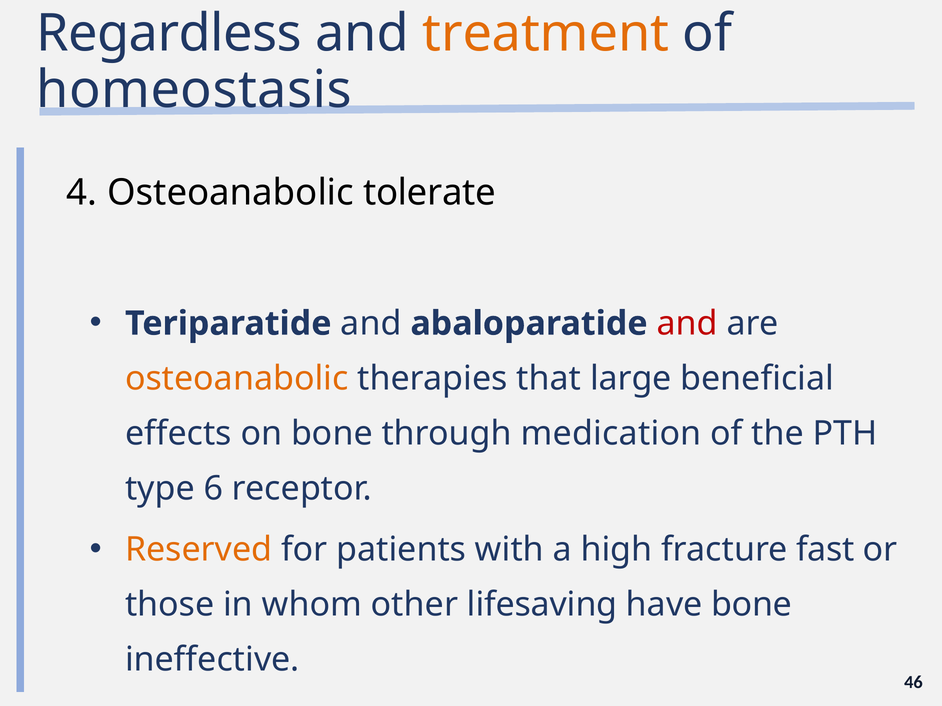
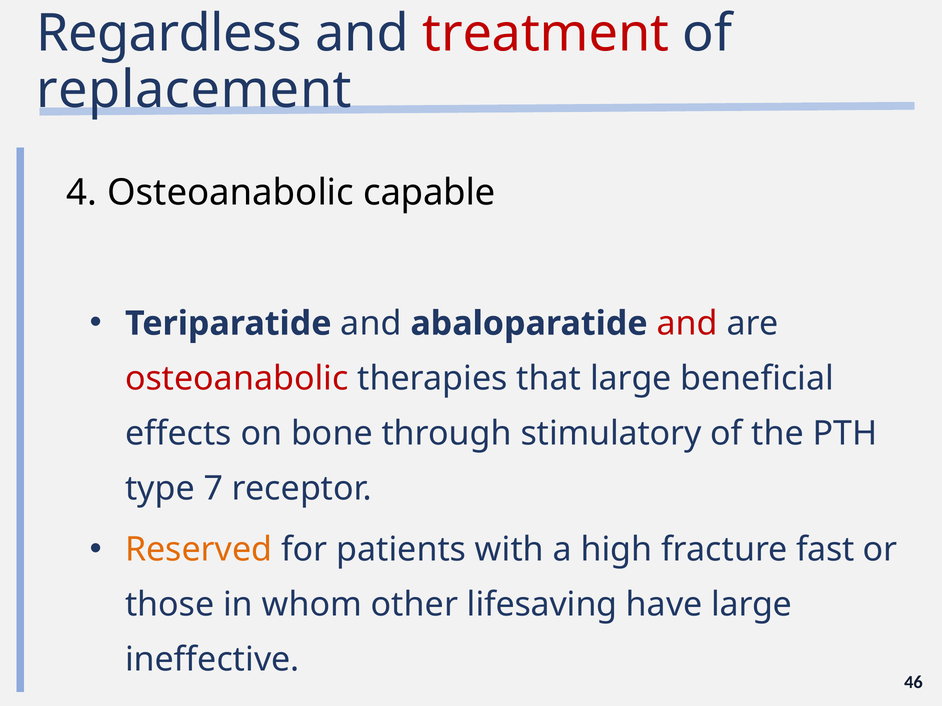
treatment colour: orange -> red
homeostasis: homeostasis -> replacement
tolerate: tolerate -> capable
osteoanabolic at (237, 379) colour: orange -> red
medication: medication -> stimulatory
6: 6 -> 7
have bone: bone -> large
